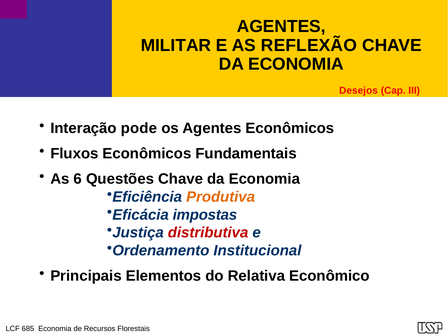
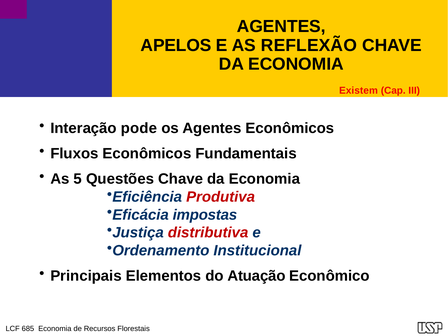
MILITAR: MILITAR -> APELOS
Desejos: Desejos -> Existem
6: 6 -> 5
Produtiva colour: orange -> red
Relativa: Relativa -> Atuação
